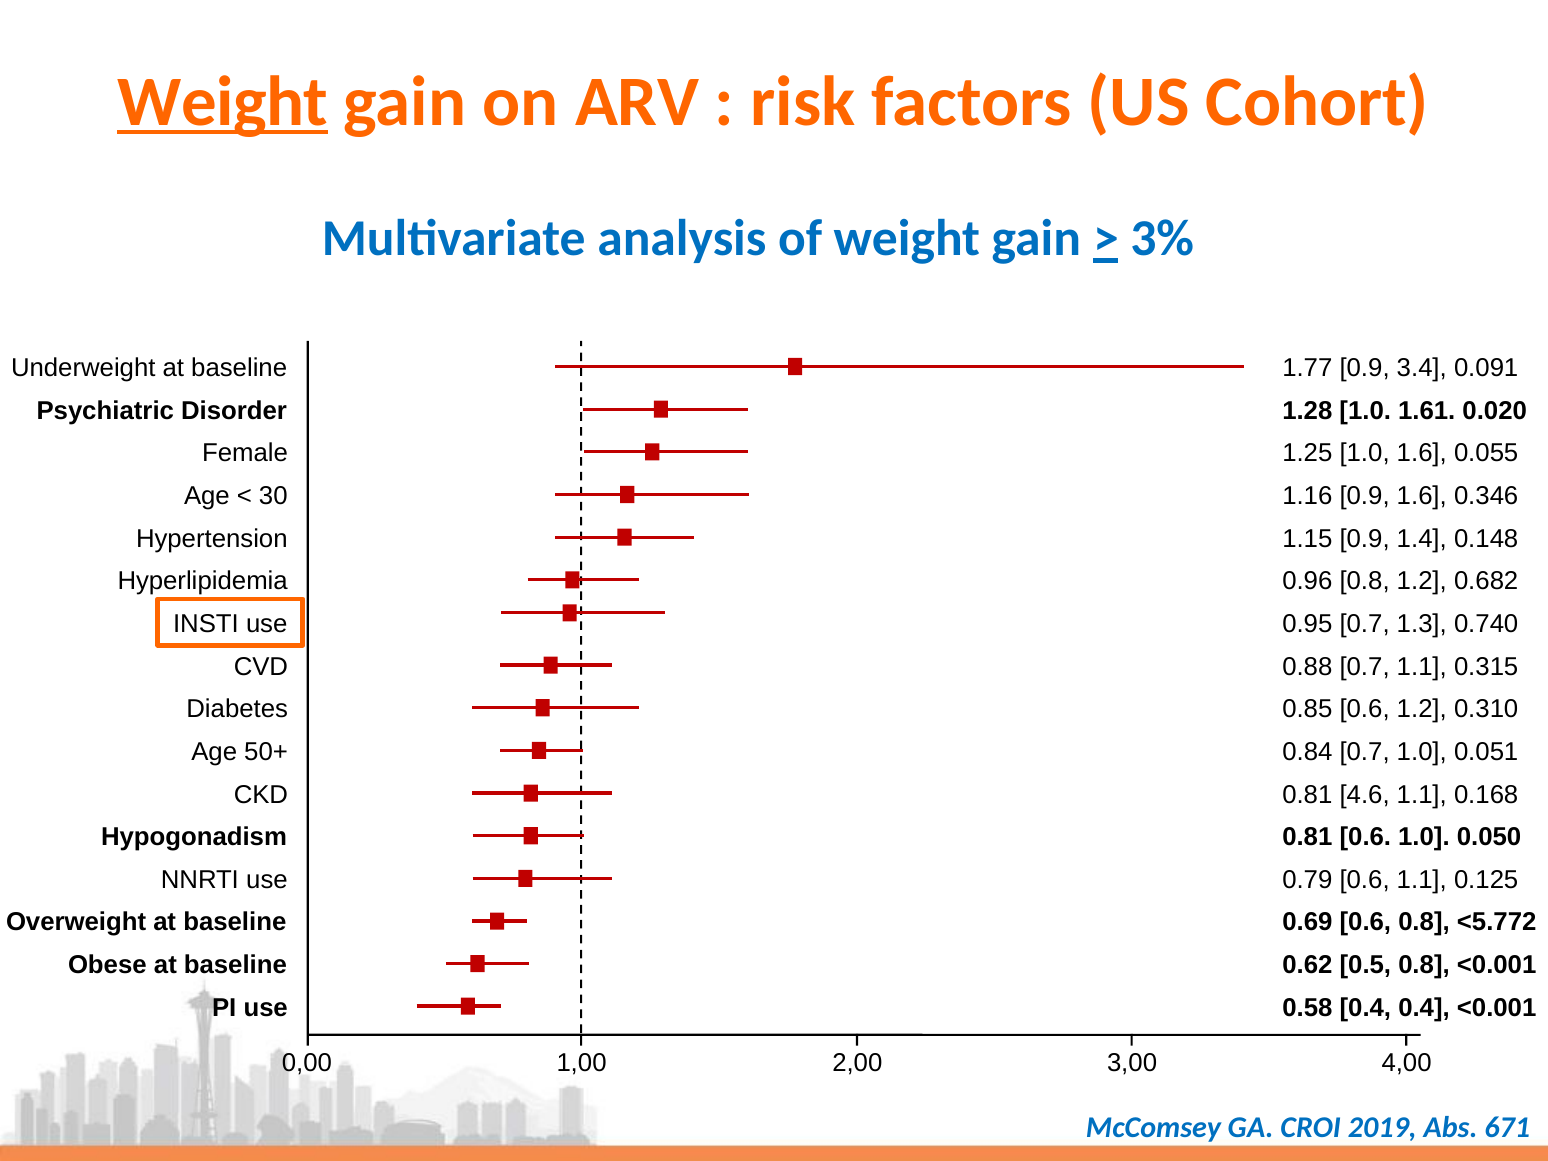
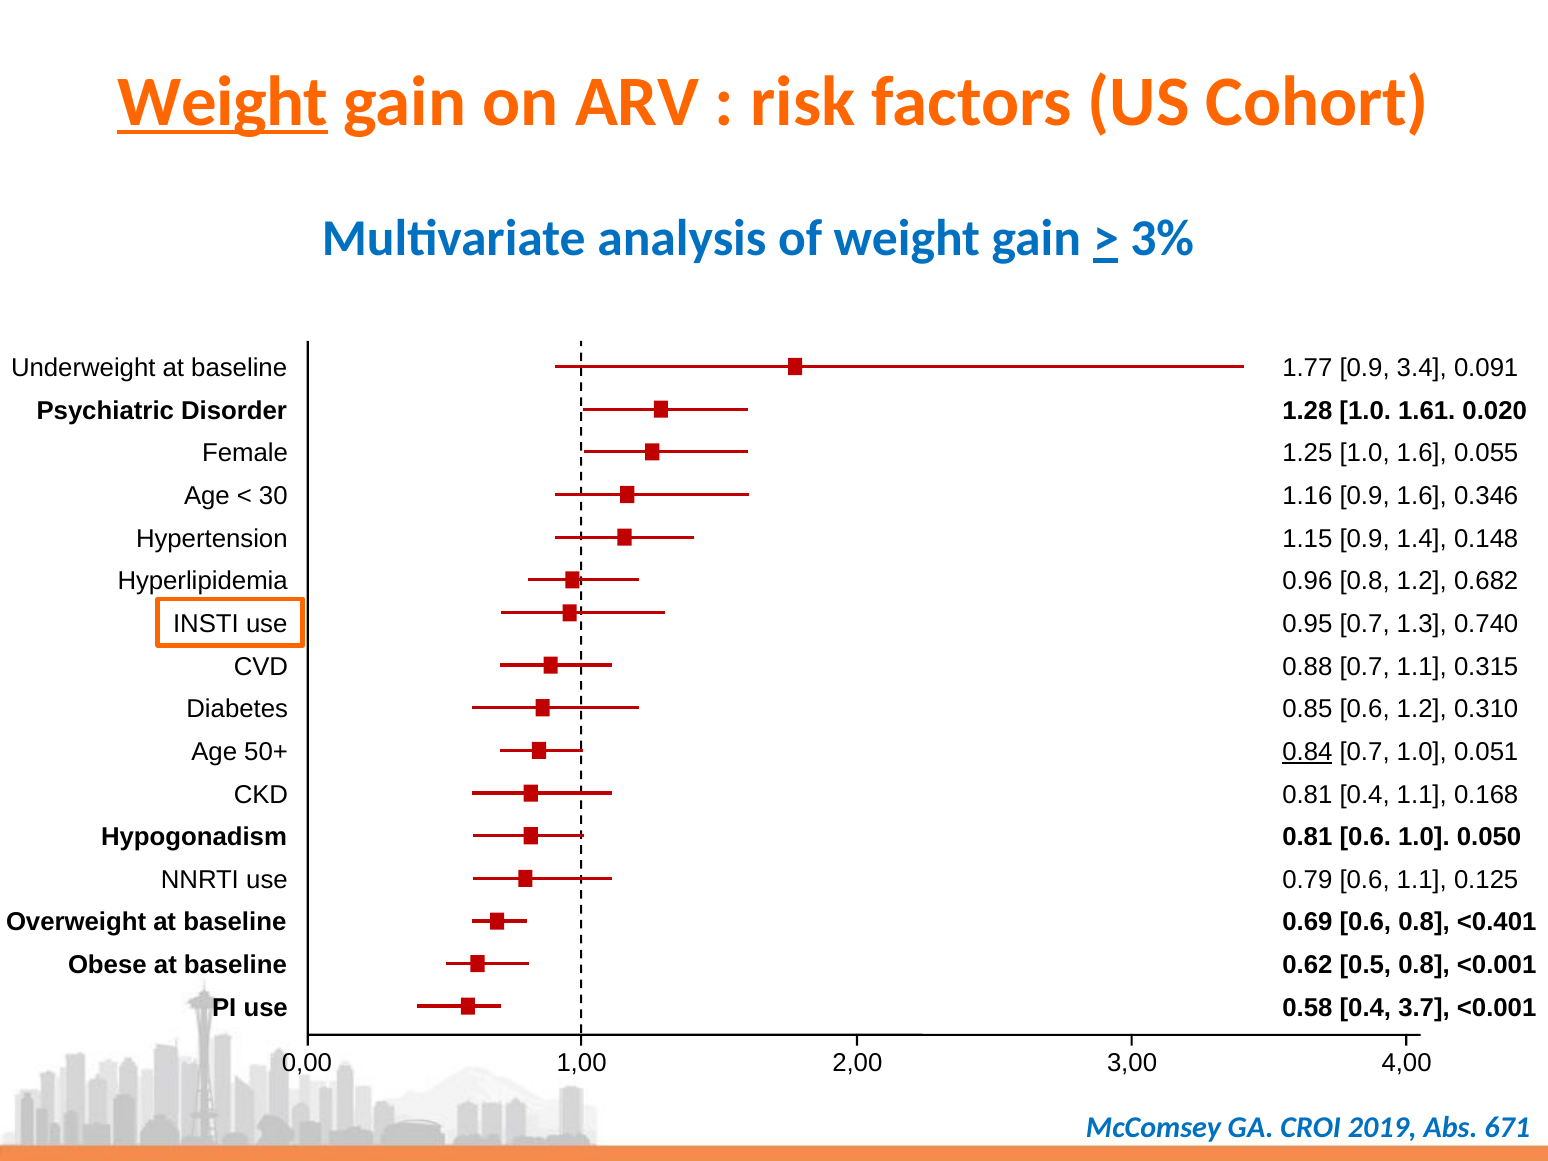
0.84 underline: none -> present
0.81 4.6: 4.6 -> 0.4
<5.772: <5.772 -> <0.401
0.4 0.4: 0.4 -> 3.7
